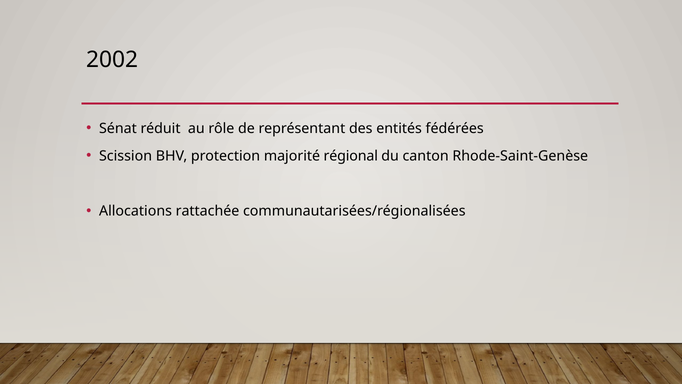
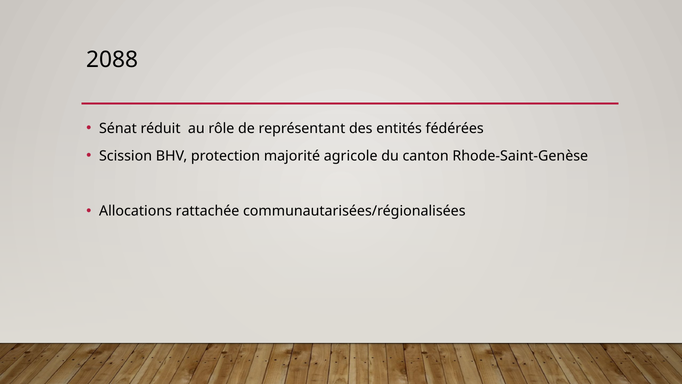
2002: 2002 -> 2088
régional: régional -> agricole
